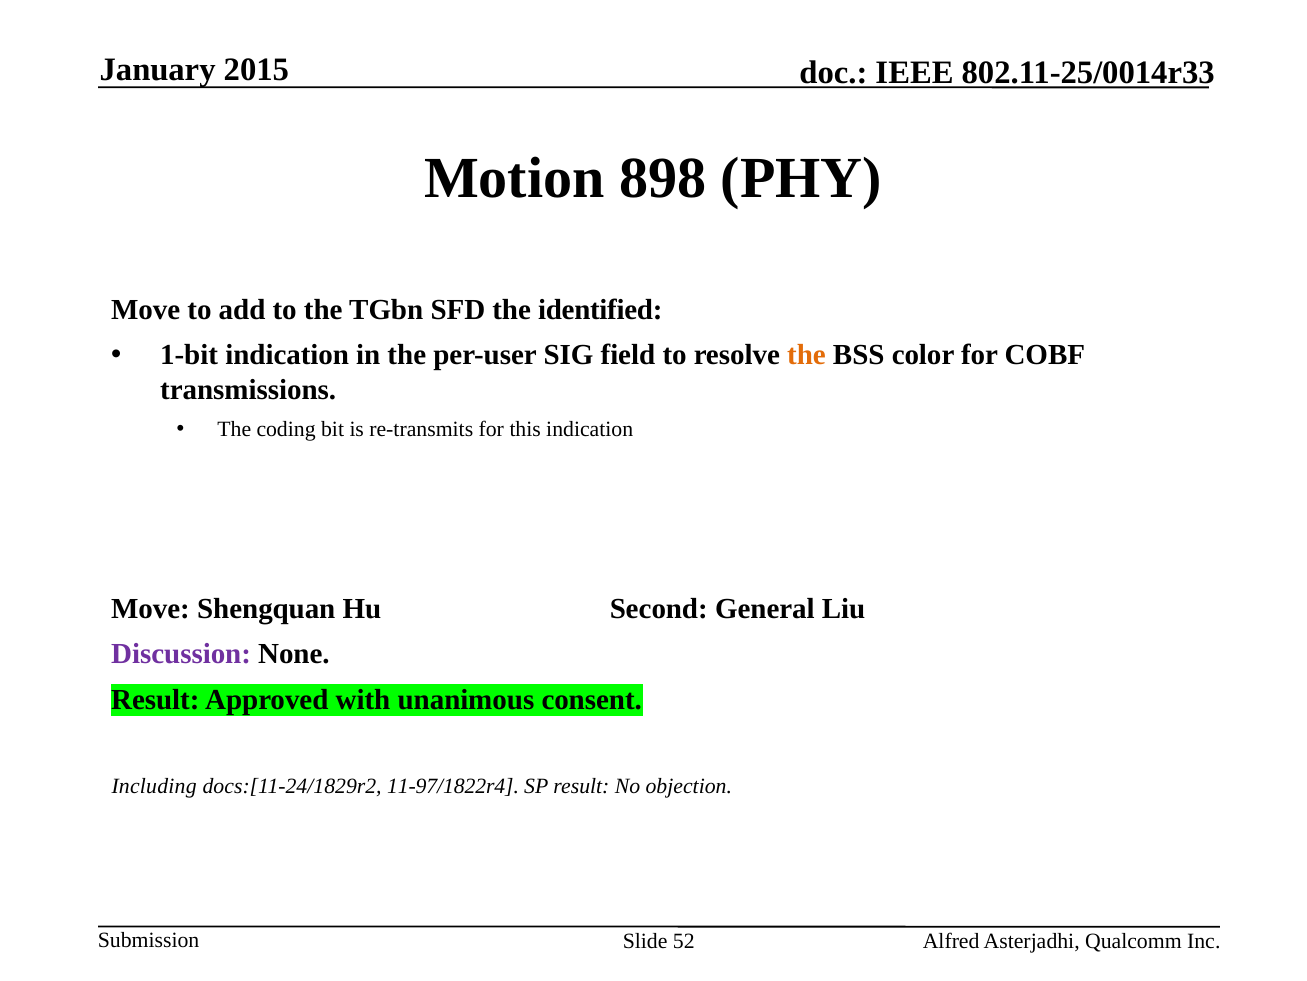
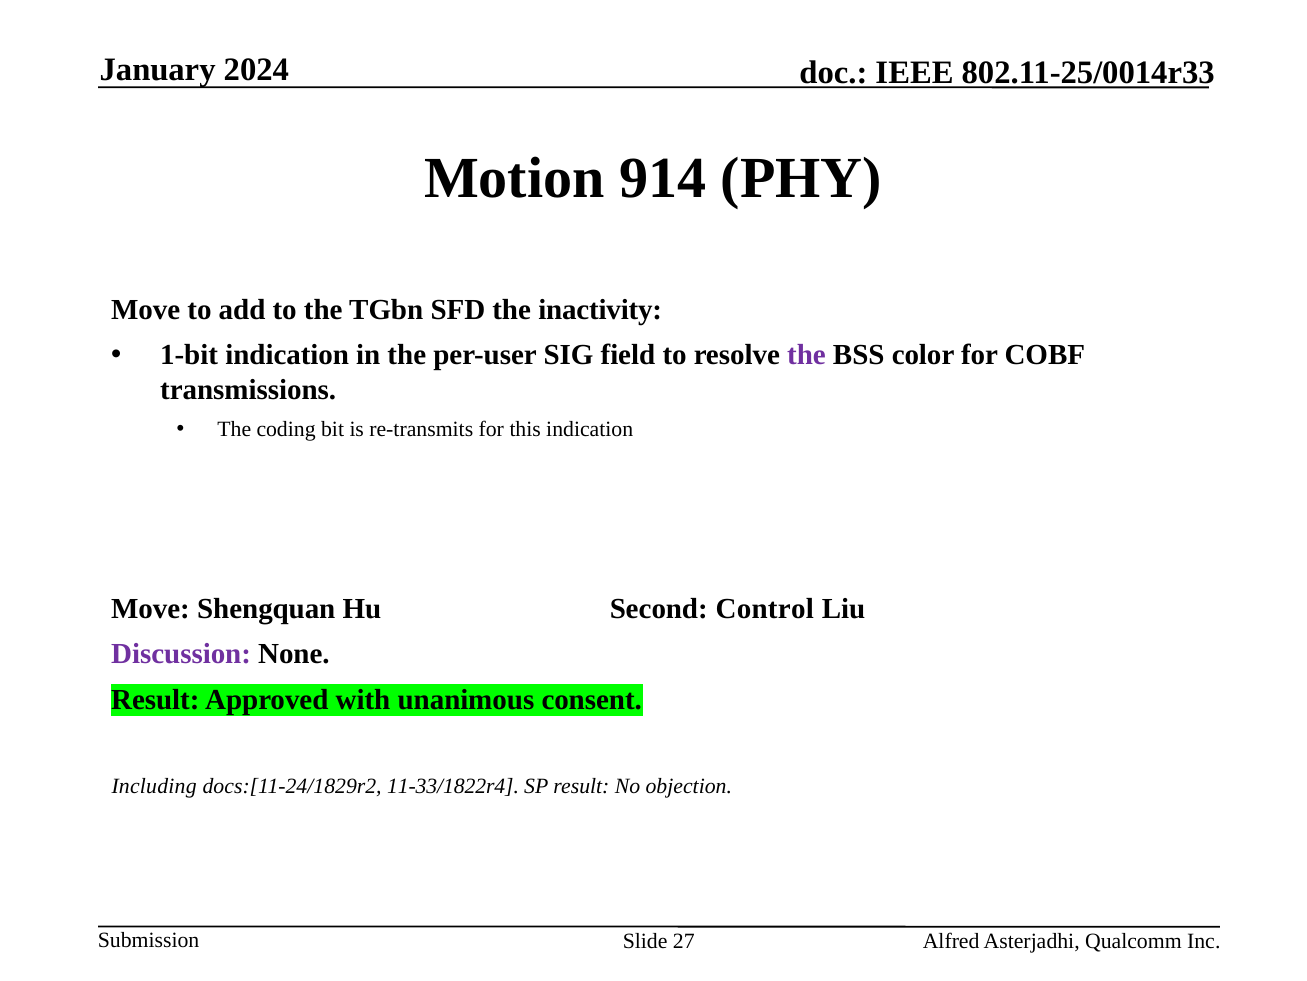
2015: 2015 -> 2024
898: 898 -> 914
identified: identified -> inactivity
the at (806, 355) colour: orange -> purple
General: General -> Control
11-97/1822r4: 11-97/1822r4 -> 11-33/1822r4
52: 52 -> 27
